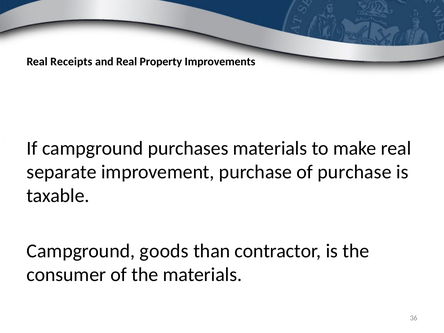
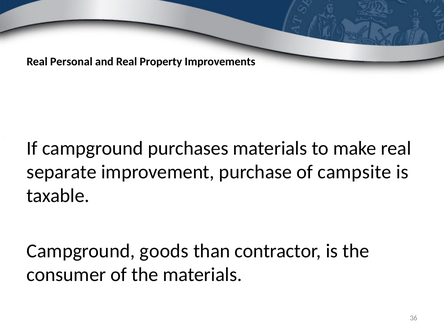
Receipts: Receipts -> Personal
of purchase: purchase -> campsite
